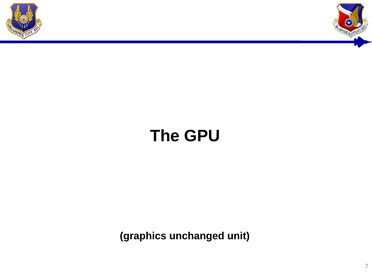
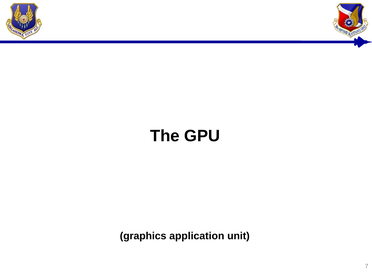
unchanged: unchanged -> application
